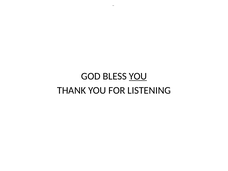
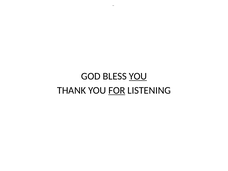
FOR underline: none -> present
